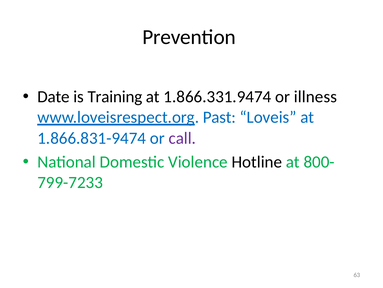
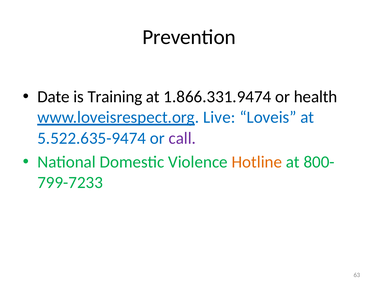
illness: illness -> health
Past: Past -> Live
1.866.831-9474: 1.866.831-9474 -> 5.522.635-9474
Hotline colour: black -> orange
